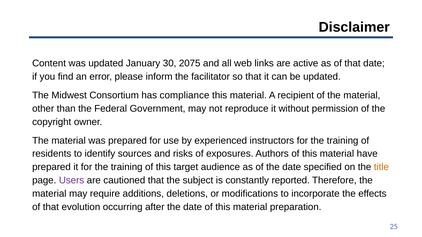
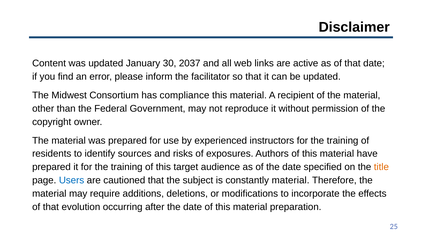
2075: 2075 -> 2037
Users colour: purple -> blue
constantly reported: reported -> material
